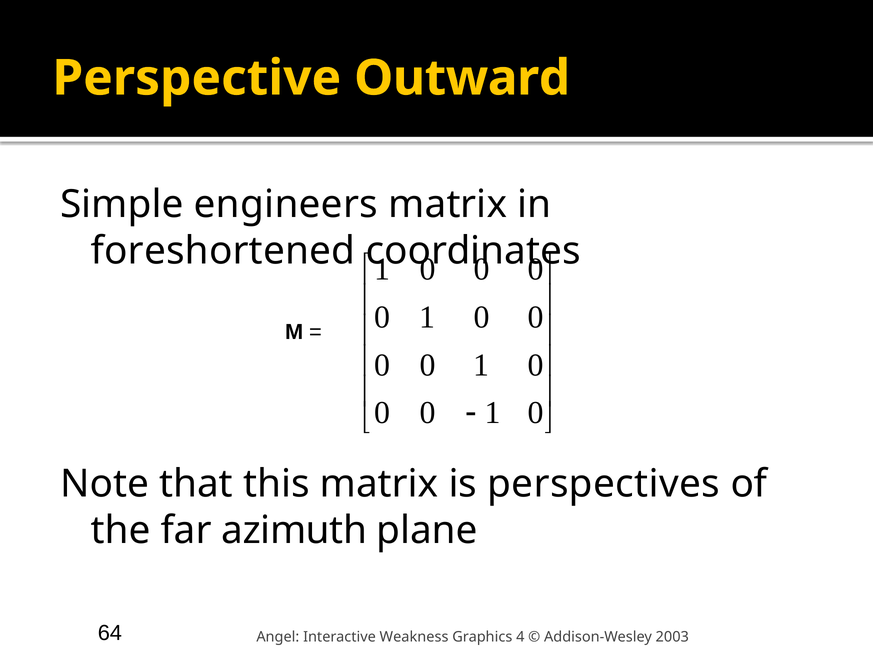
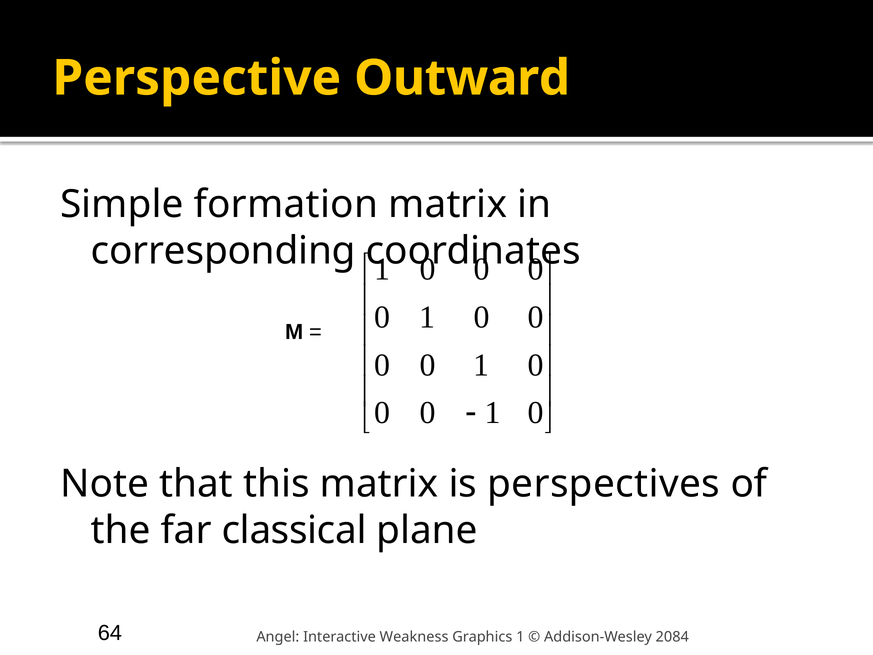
engineers: engineers -> formation
foreshortened: foreshortened -> corresponding
azimuth: azimuth -> classical
Graphics 4: 4 -> 1
2003: 2003 -> 2084
